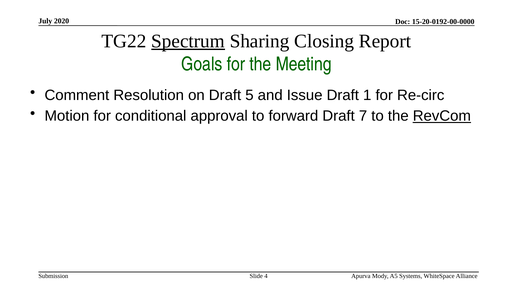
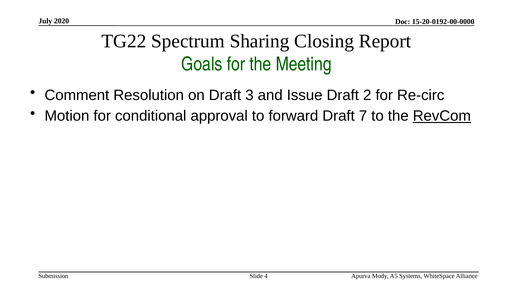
Spectrum underline: present -> none
5: 5 -> 3
1: 1 -> 2
